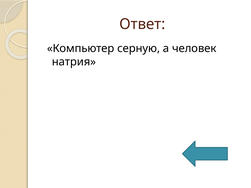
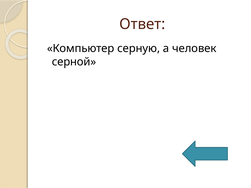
натрия: натрия -> серной
